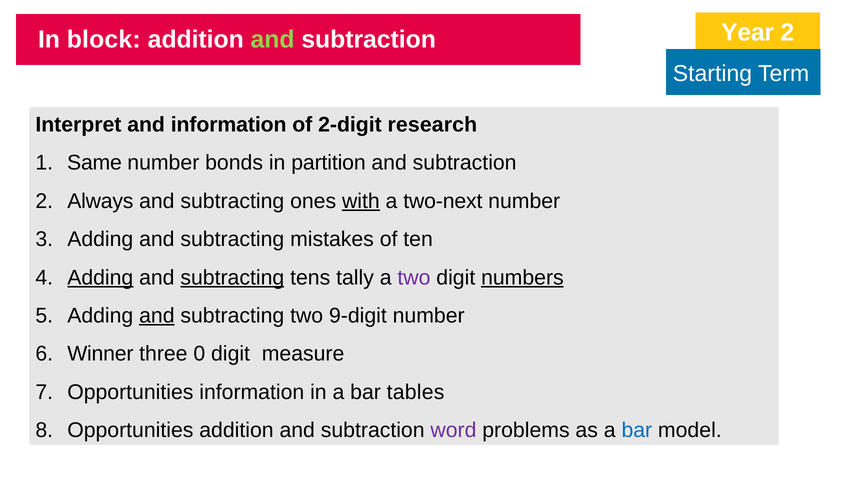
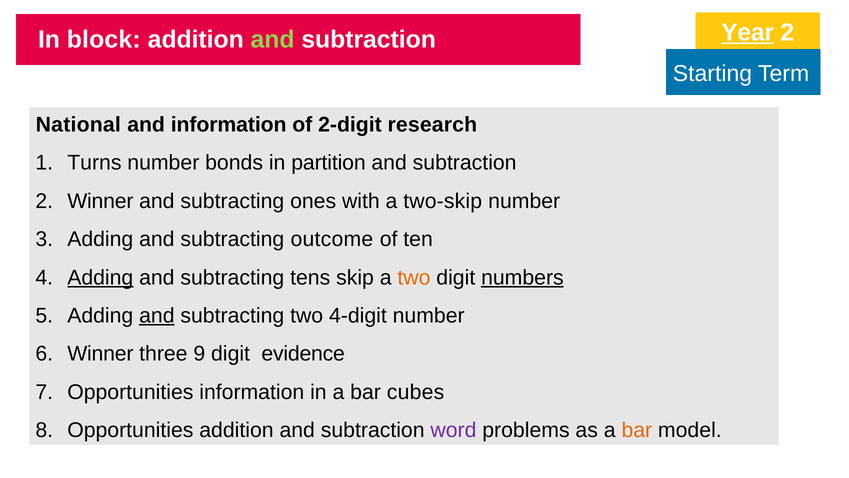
Year underline: none -> present
Interpret: Interpret -> National
Same: Same -> Turns
2 Always: Always -> Winner
with underline: present -> none
two-next: two-next -> two-skip
mistakes: mistakes -> outcome
subtracting at (232, 277) underline: present -> none
tally: tally -> skip
two at (414, 277) colour: purple -> orange
9-digit: 9-digit -> 4-digit
0: 0 -> 9
measure: measure -> evidence
tables: tables -> cubes
bar at (637, 430) colour: blue -> orange
